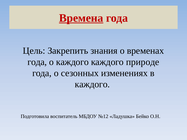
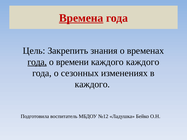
года at (37, 62) underline: none -> present
о каждого: каждого -> времени
каждого природе: природе -> каждого
